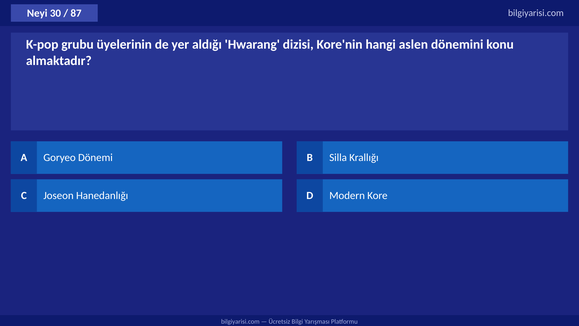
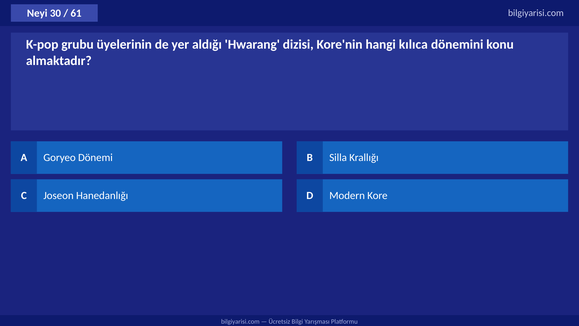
87: 87 -> 61
aslen: aslen -> kılıca
